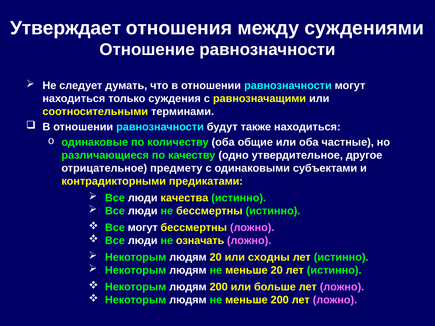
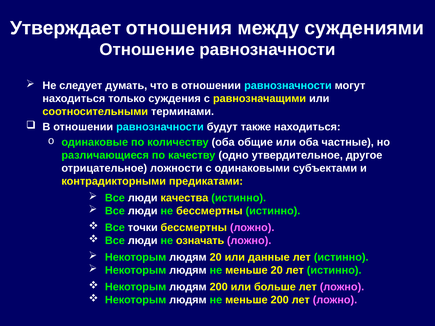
предмету: предмету -> ложности
Все могут: могут -> точки
сходны: сходны -> данные
